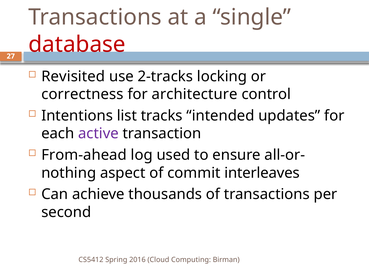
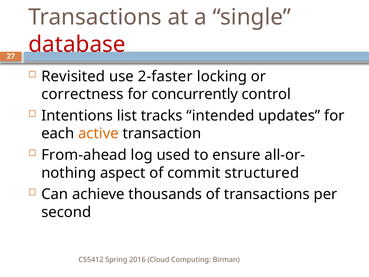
2-tracks: 2-tracks -> 2-faster
architecture: architecture -> concurrently
active colour: purple -> orange
interleaves: interleaves -> structured
